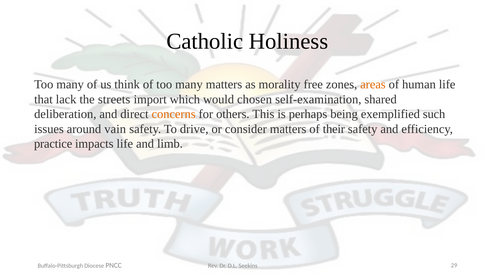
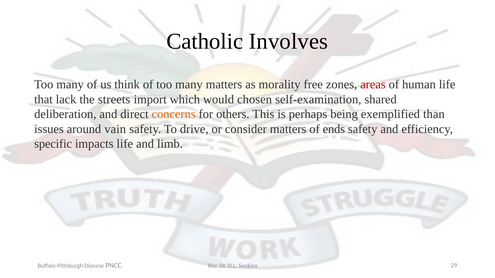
Holiness: Holiness -> Involves
areas colour: orange -> red
such: such -> than
their: their -> ends
practice: practice -> specific
